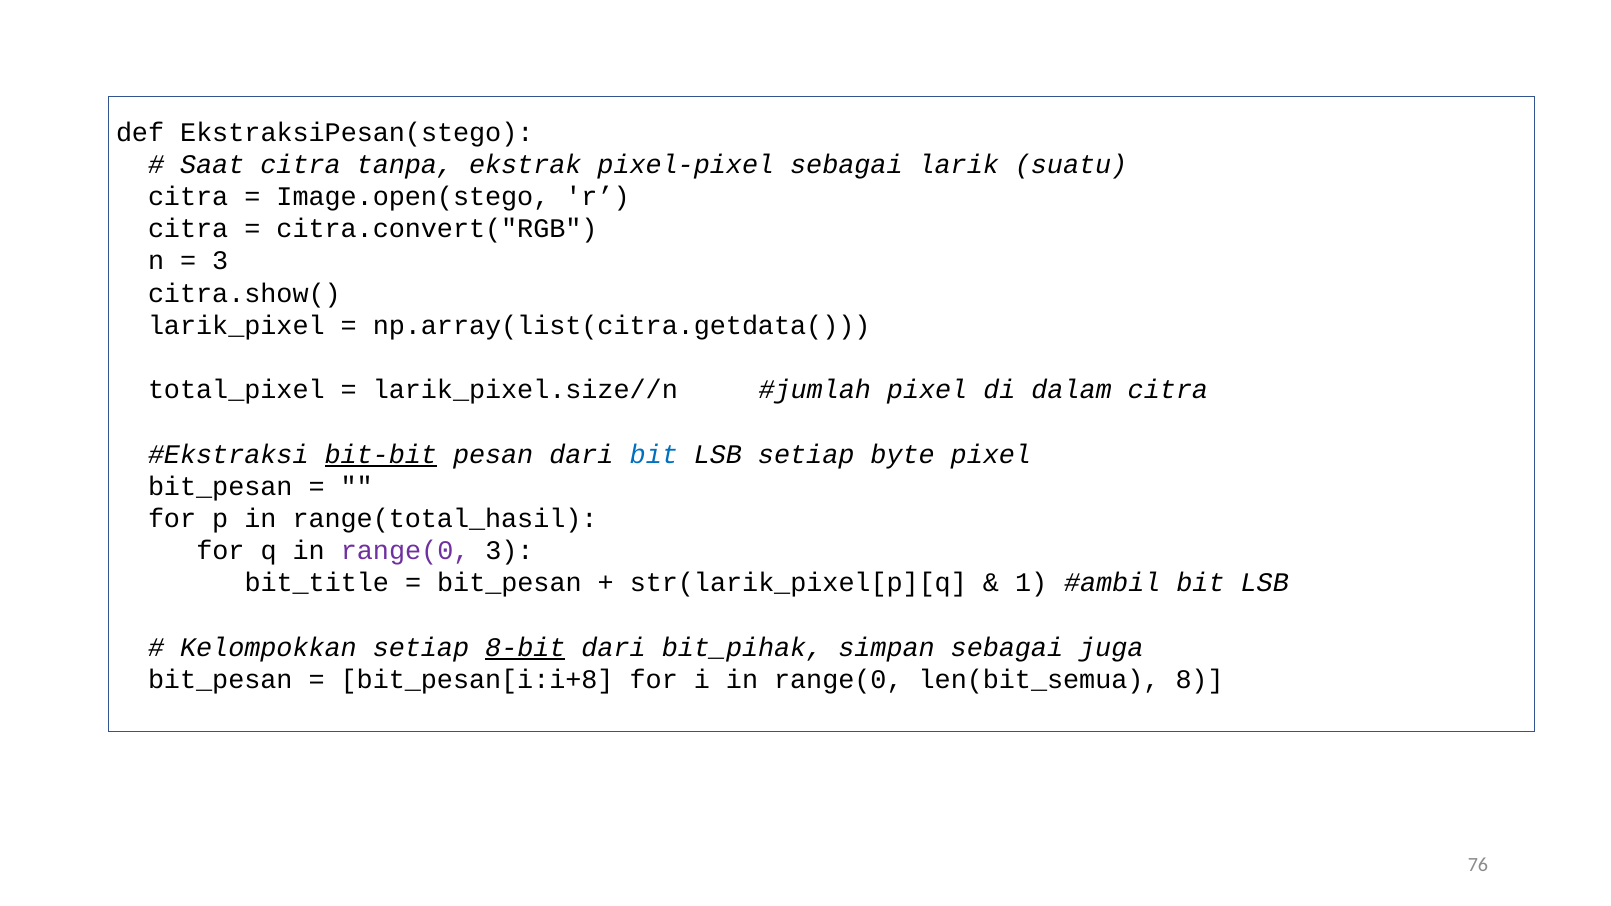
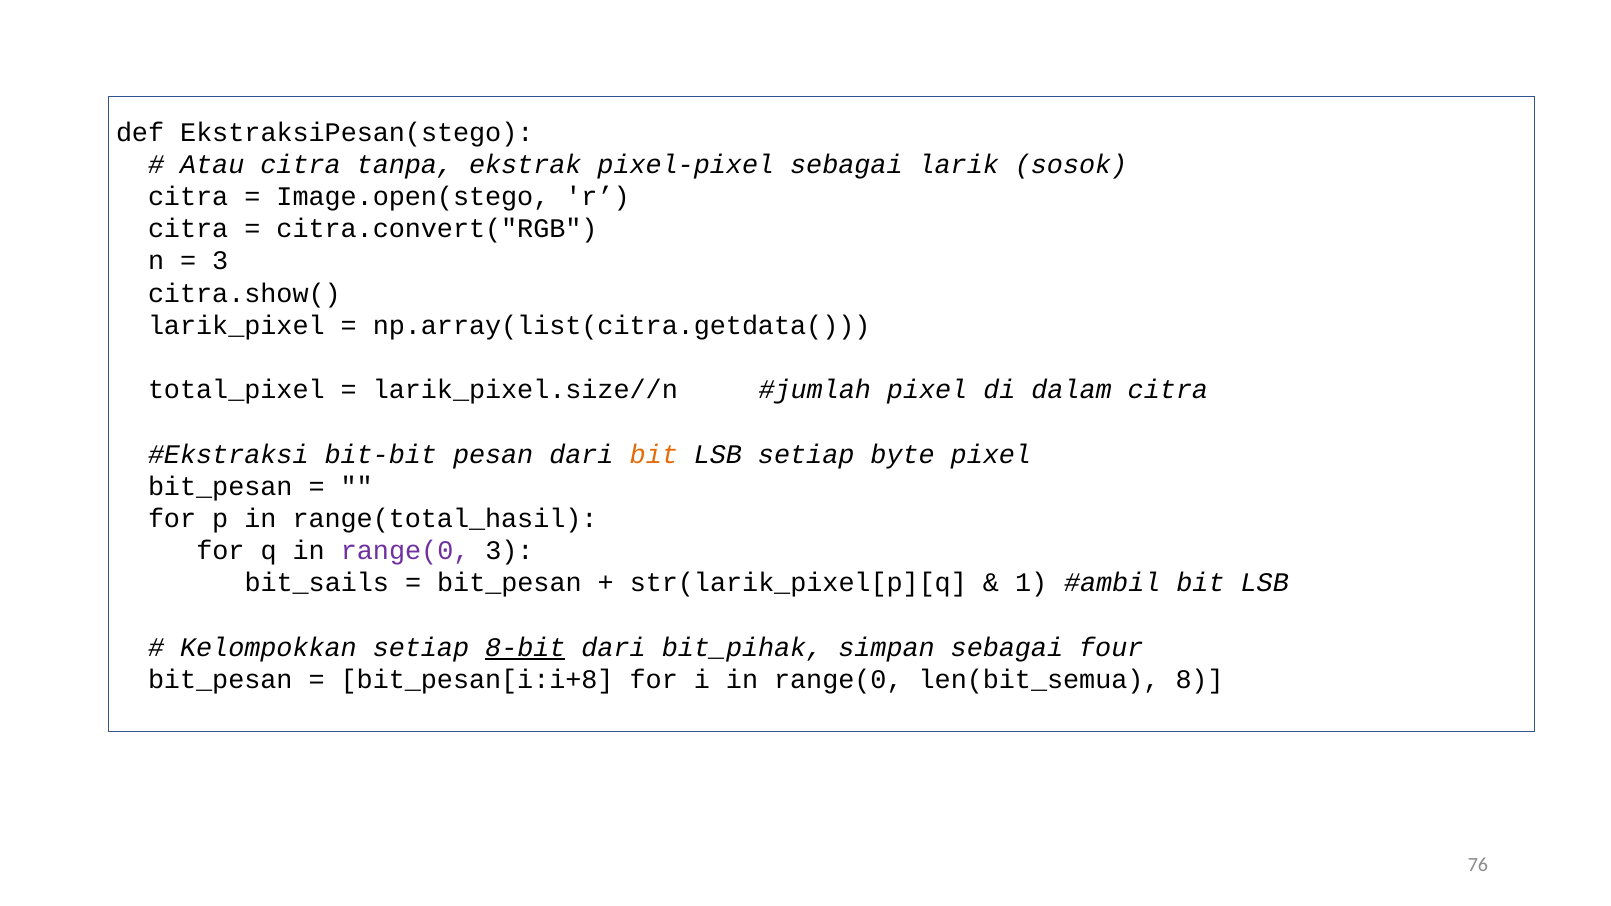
Saat: Saat -> Atau
suatu: suatu -> sosok
bit-bit underline: present -> none
bit at (654, 454) colour: blue -> orange
bit_title: bit_title -> bit_sails
juga: juga -> four
